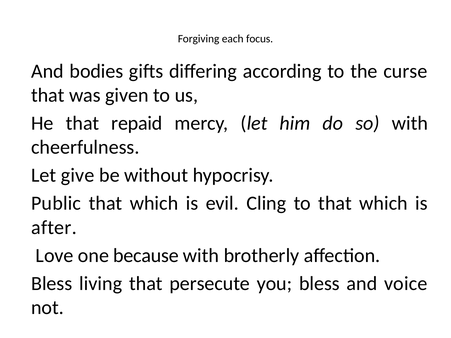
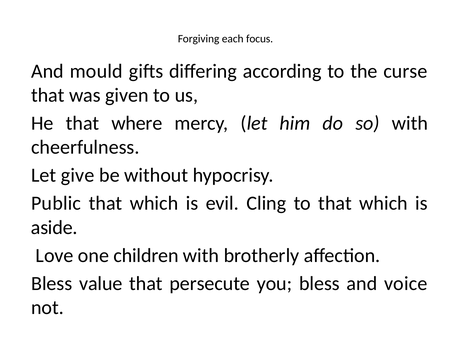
bodies: bodies -> mould
repaid: repaid -> where
after: after -> aside
because: because -> children
living: living -> value
